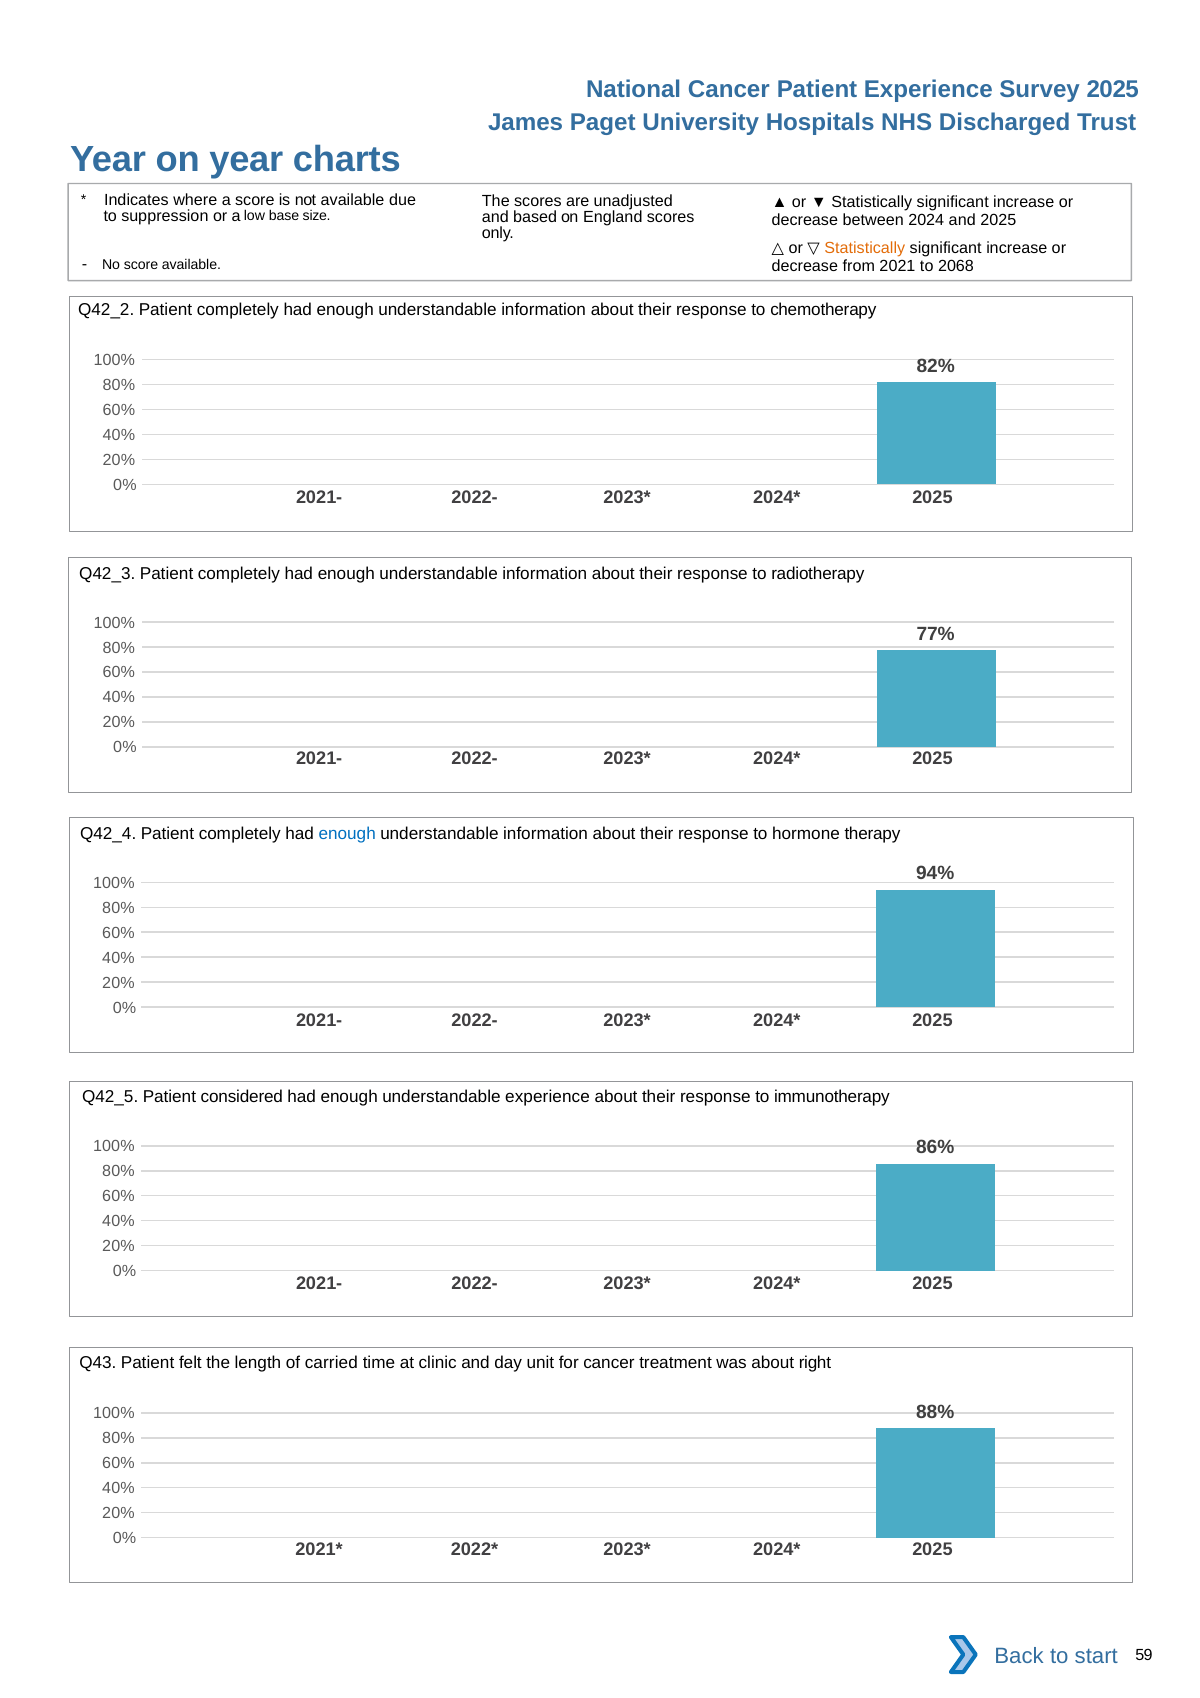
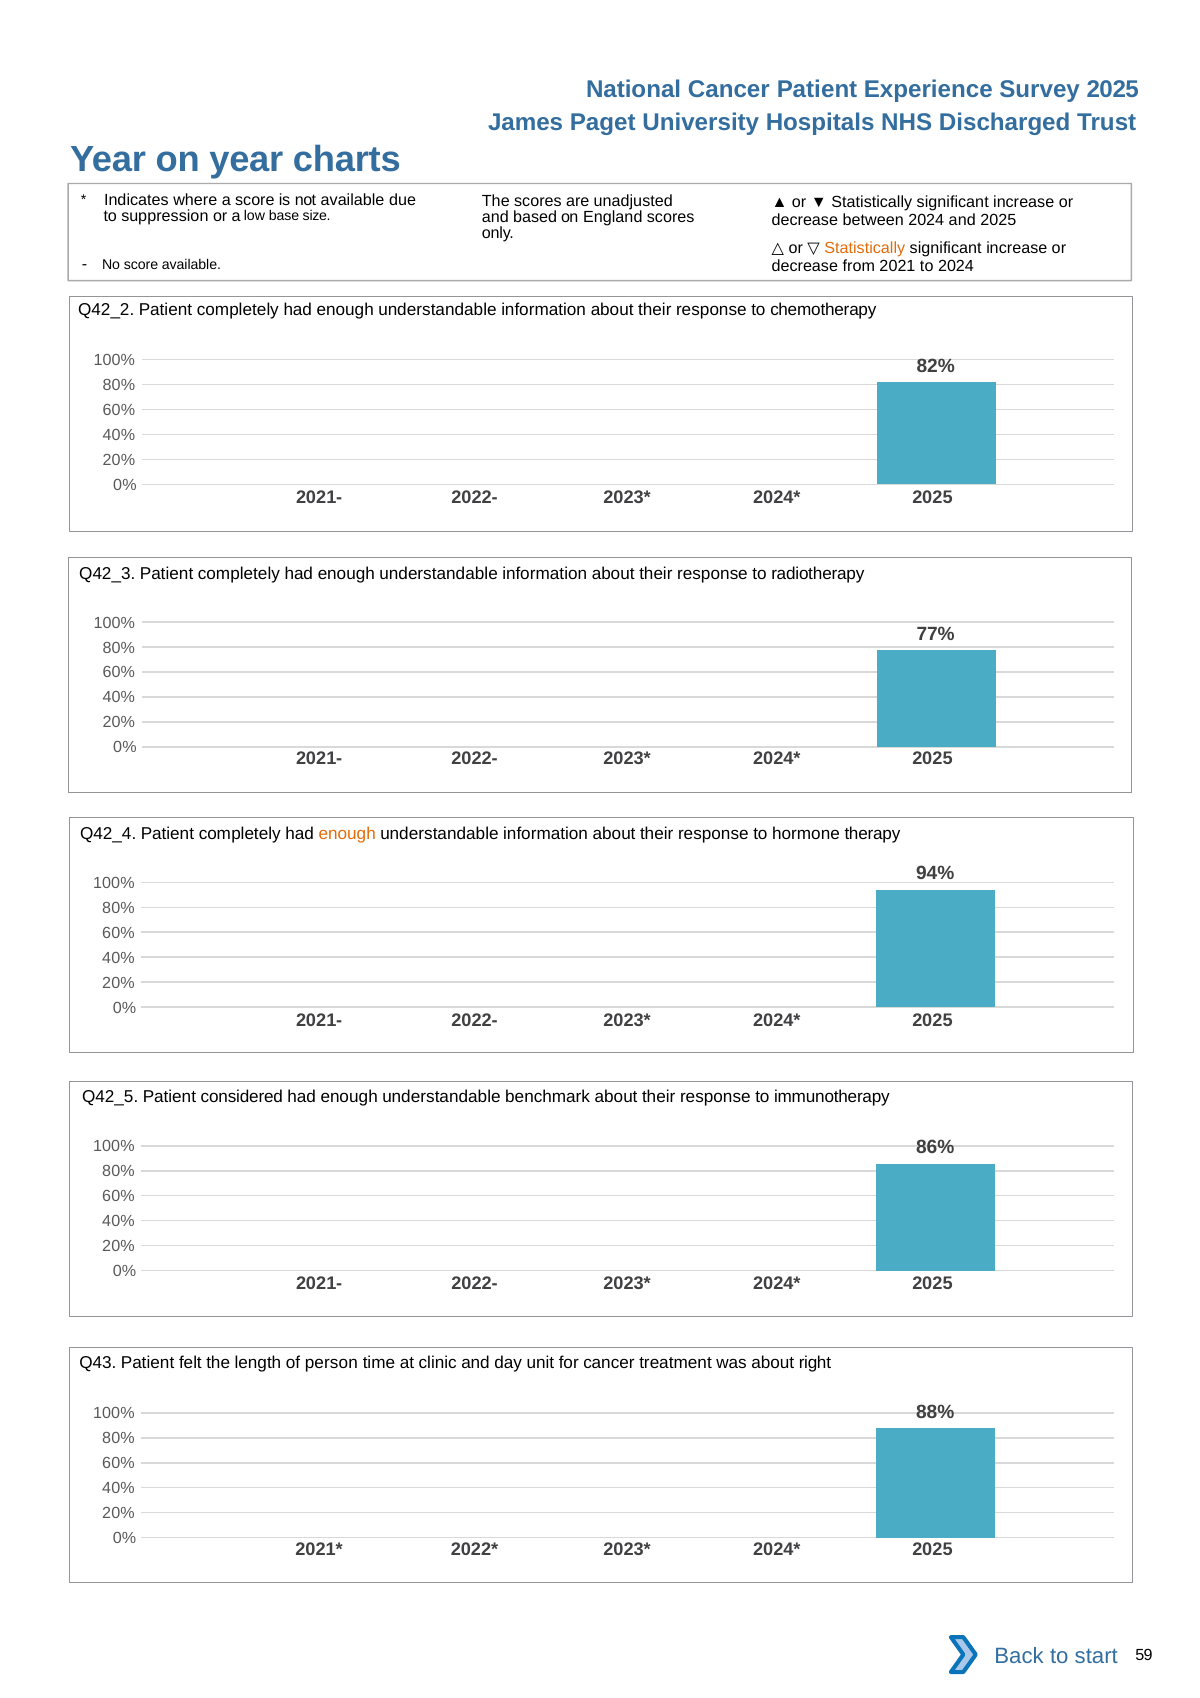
to 2068: 2068 -> 2024
enough at (347, 834) colour: blue -> orange
understandable experience: experience -> benchmark
carried: carried -> person
